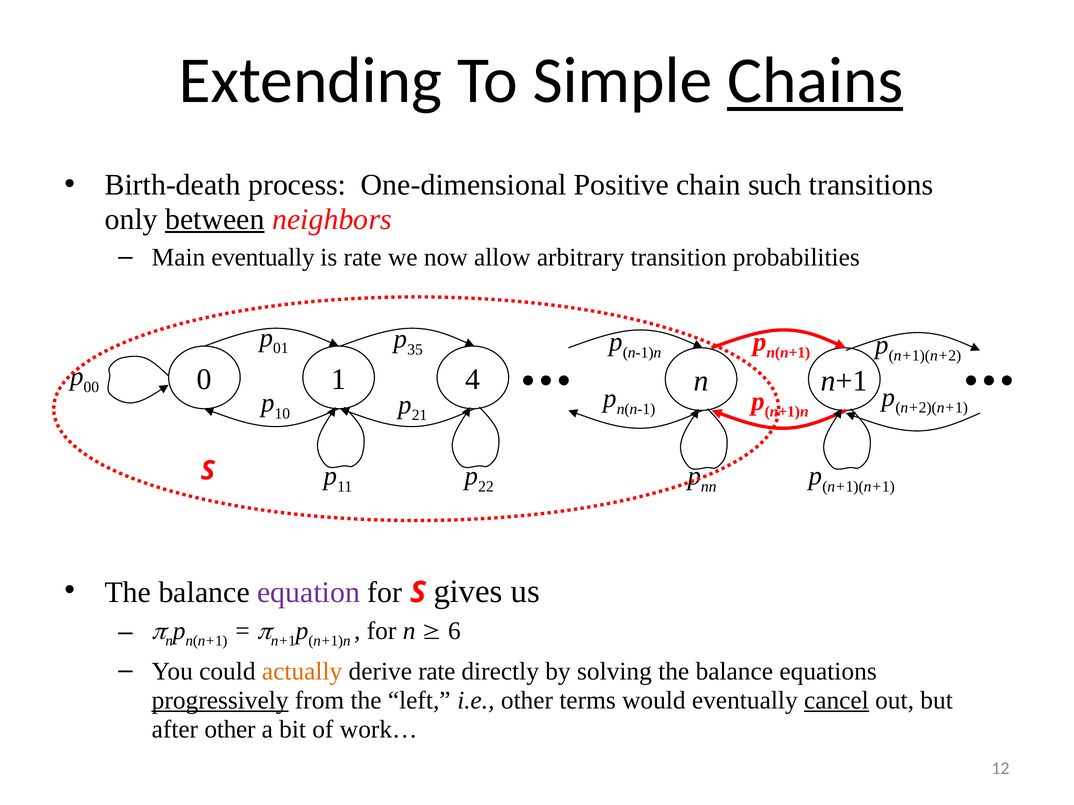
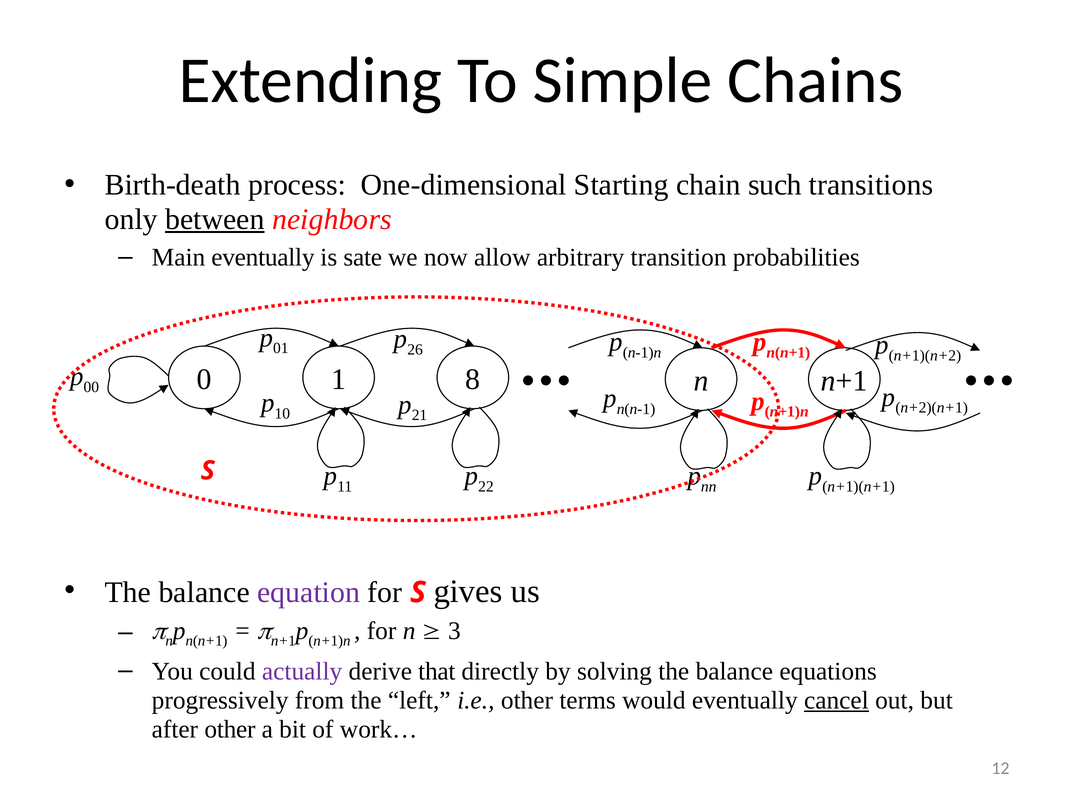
Chains underline: present -> none
Positive: Positive -> Starting
is rate: rate -> sate
35: 35 -> 26
4: 4 -> 8
6: 6 -> 3
actually colour: orange -> purple
derive rate: rate -> that
progressively underline: present -> none
